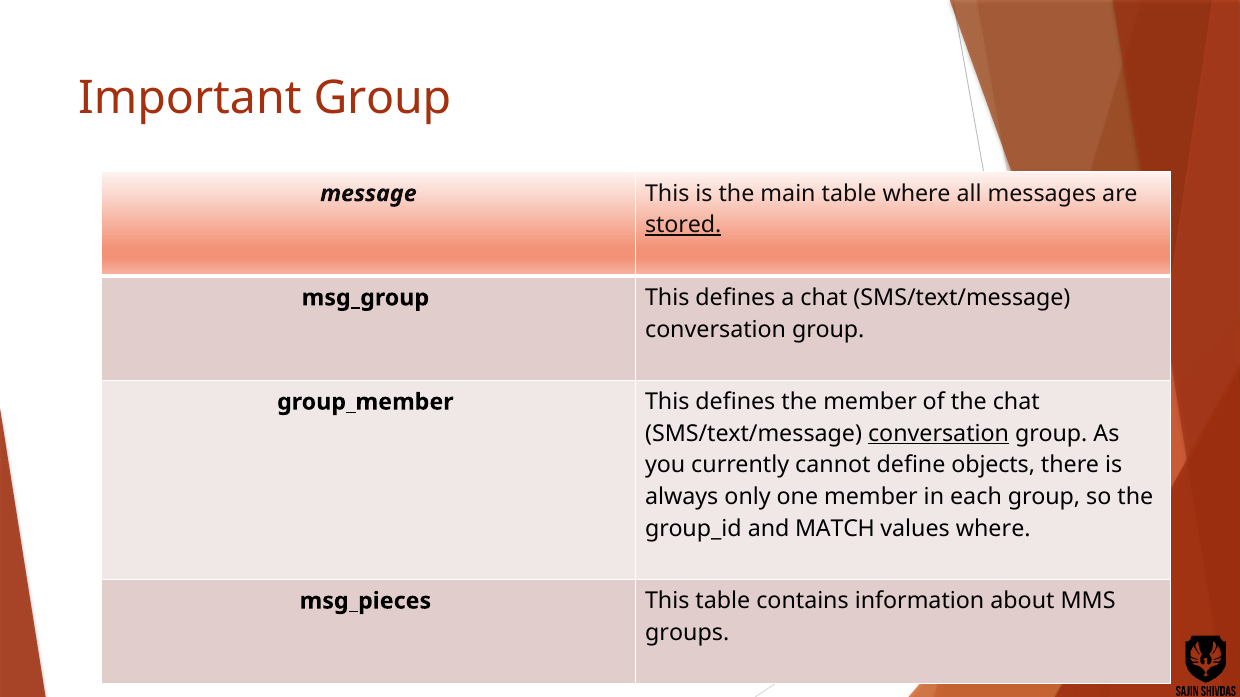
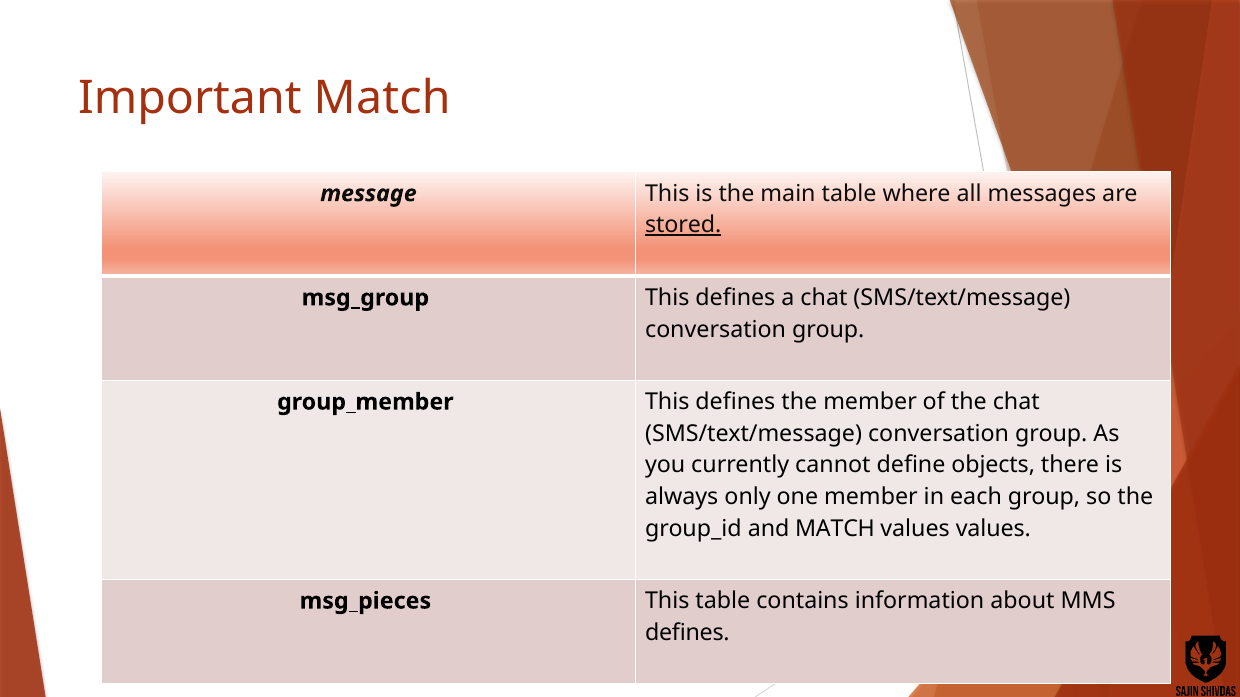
Important Group: Group -> Match
conversation at (939, 434) underline: present -> none
values where: where -> values
groups at (687, 633): groups -> defines
